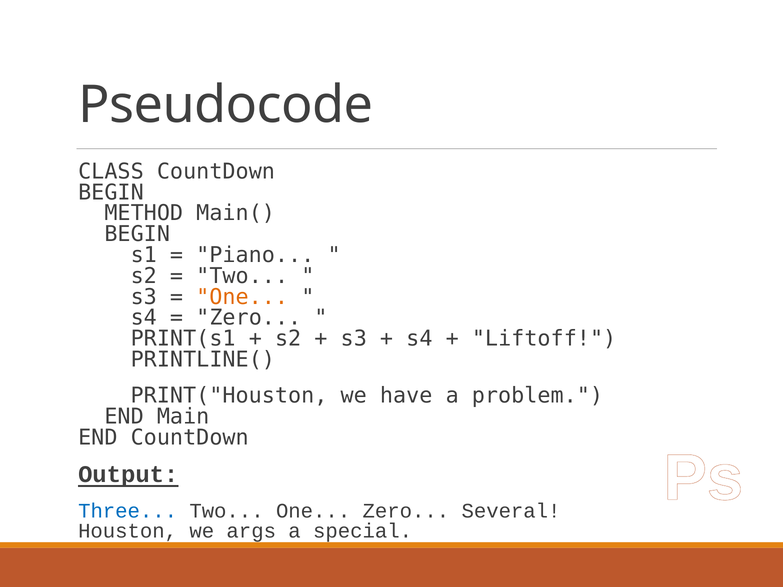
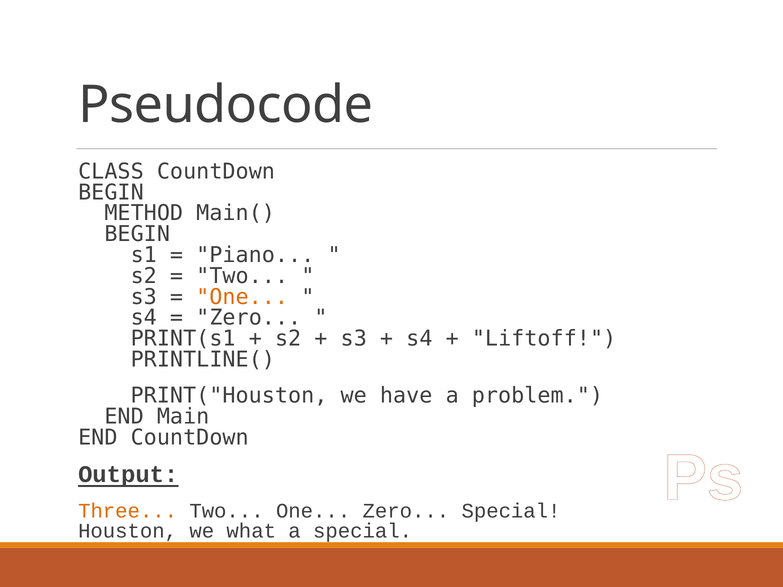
Three colour: blue -> orange
Zero Several: Several -> Special
args: args -> what
